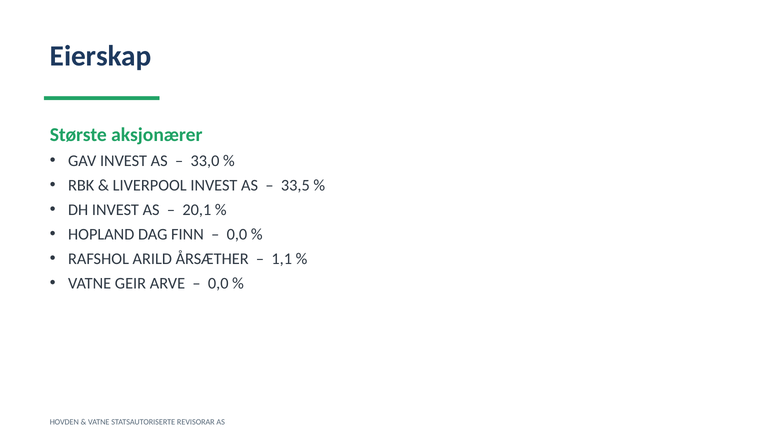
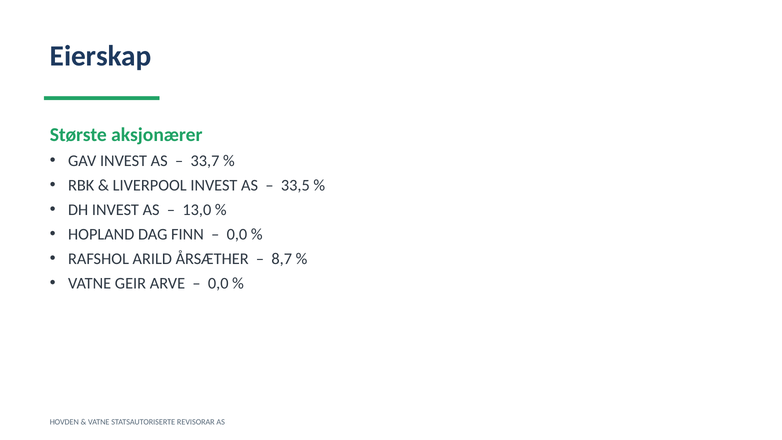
33,0: 33,0 -> 33,7
20,1: 20,1 -> 13,0
1,1: 1,1 -> 8,7
